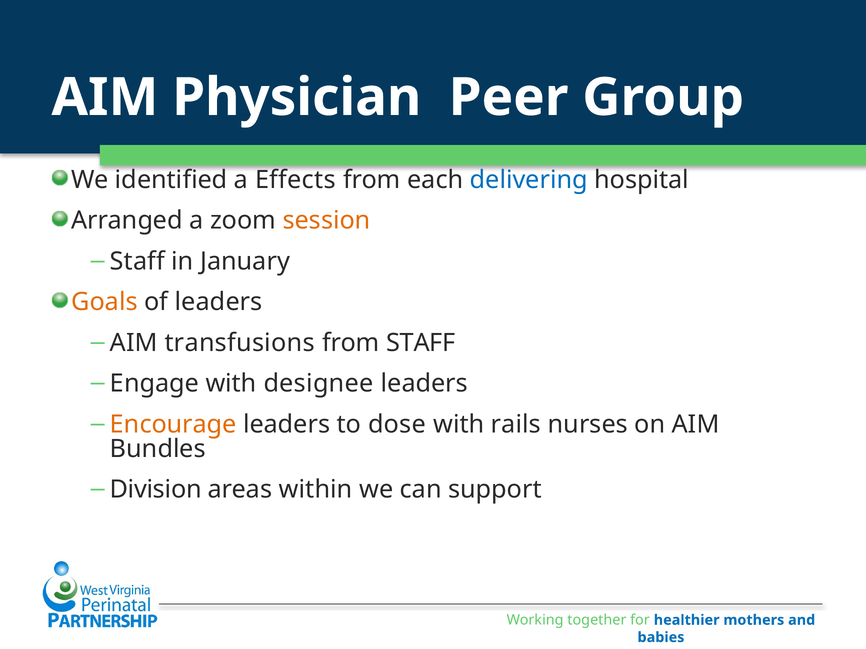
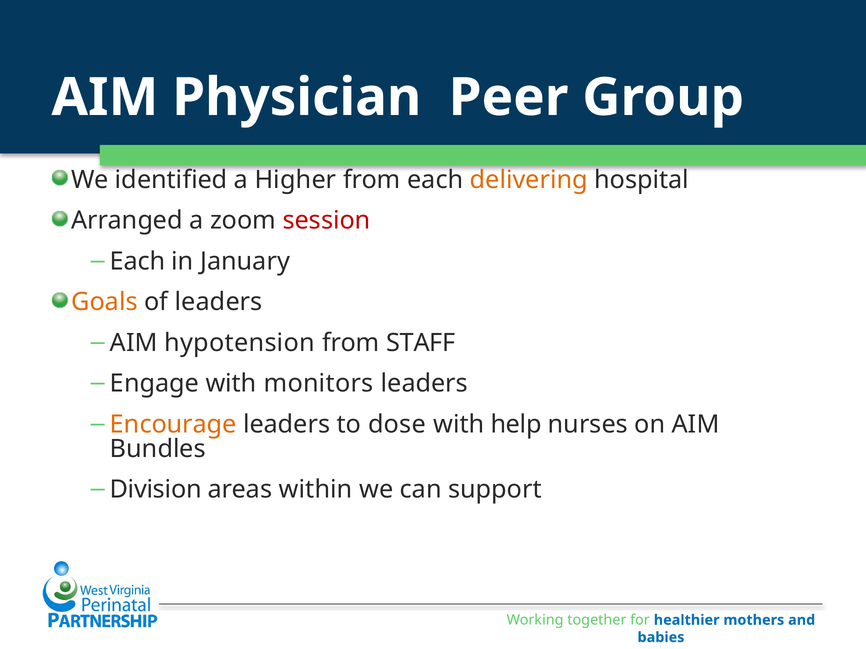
Effects: Effects -> Higher
delivering colour: blue -> orange
session colour: orange -> red
Staff at (137, 262): Staff -> Each
transfusions: transfusions -> hypotension
designee: designee -> monitors
rails: rails -> help
